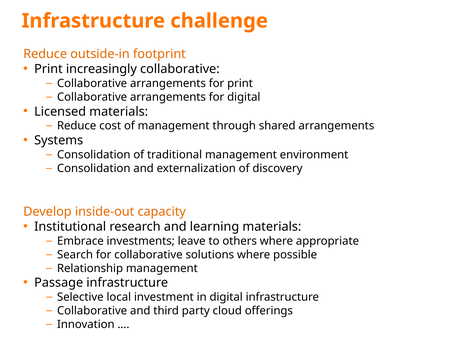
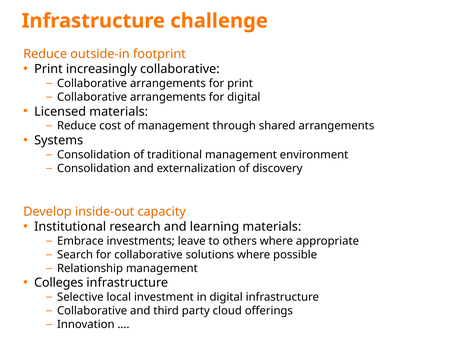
Passage: Passage -> Colleges
